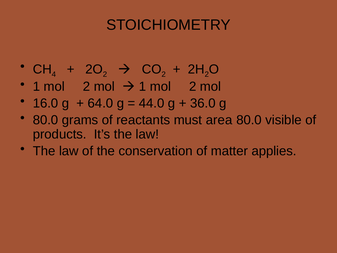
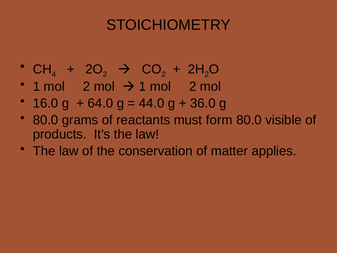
area: area -> form
